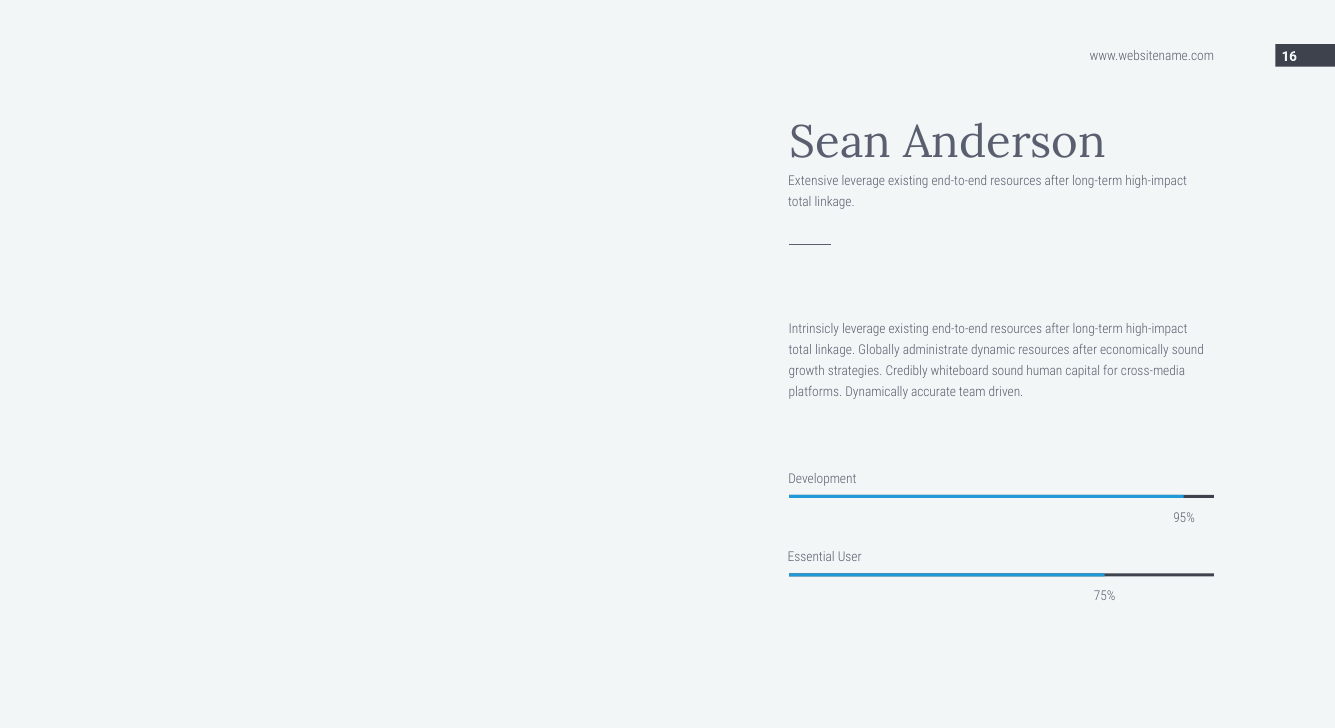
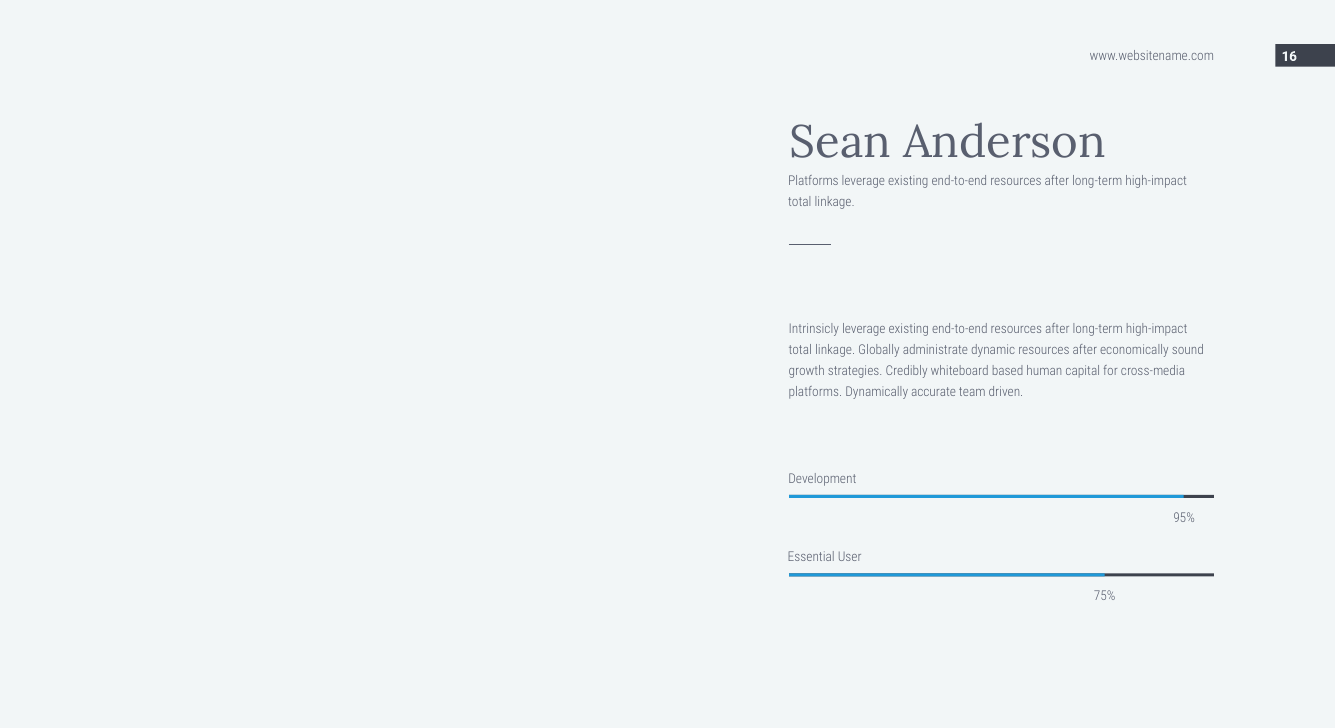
Extensive at (813, 181): Extensive -> Platforms
whiteboard sound: sound -> based
